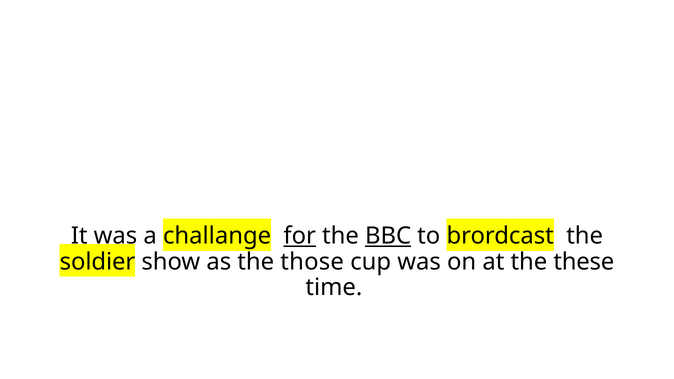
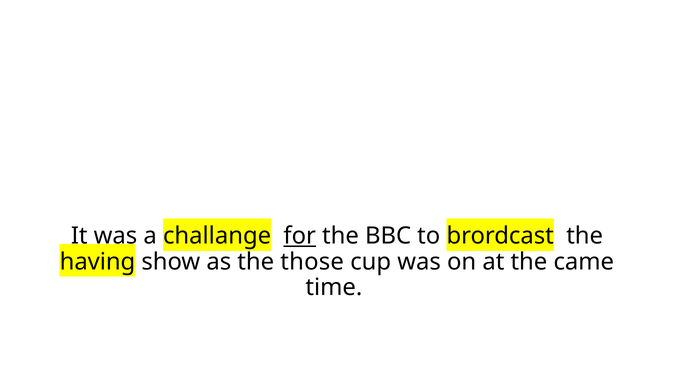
BBC underline: present -> none
soldier: soldier -> having
these: these -> came
